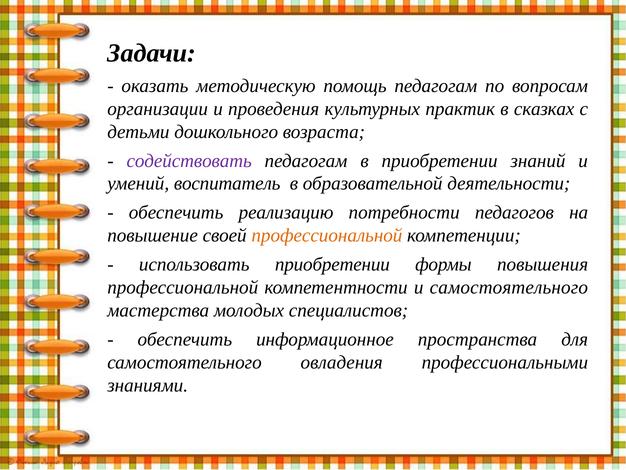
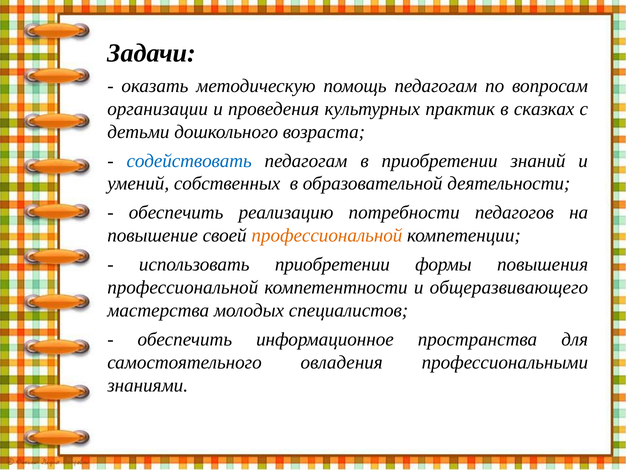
содействовать colour: purple -> blue
воспитатель: воспитатель -> собственных
и самостоятельного: самостоятельного -> общеразвивающего
